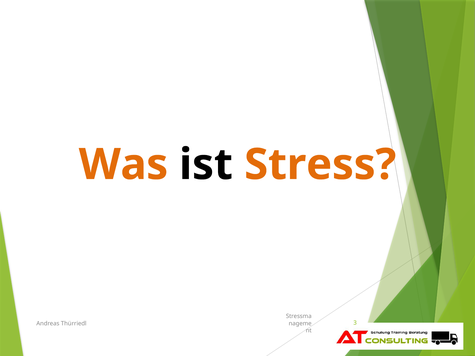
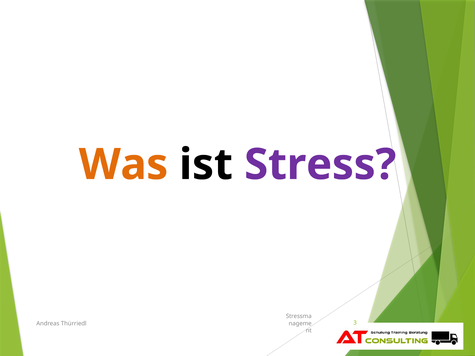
Stress colour: orange -> purple
